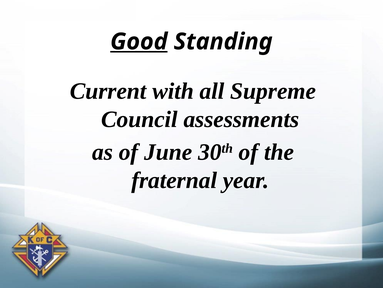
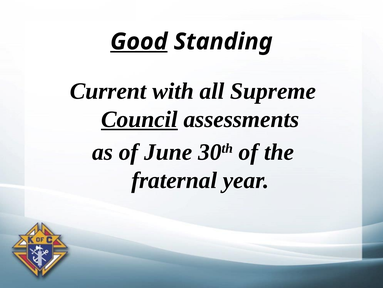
Council underline: none -> present
